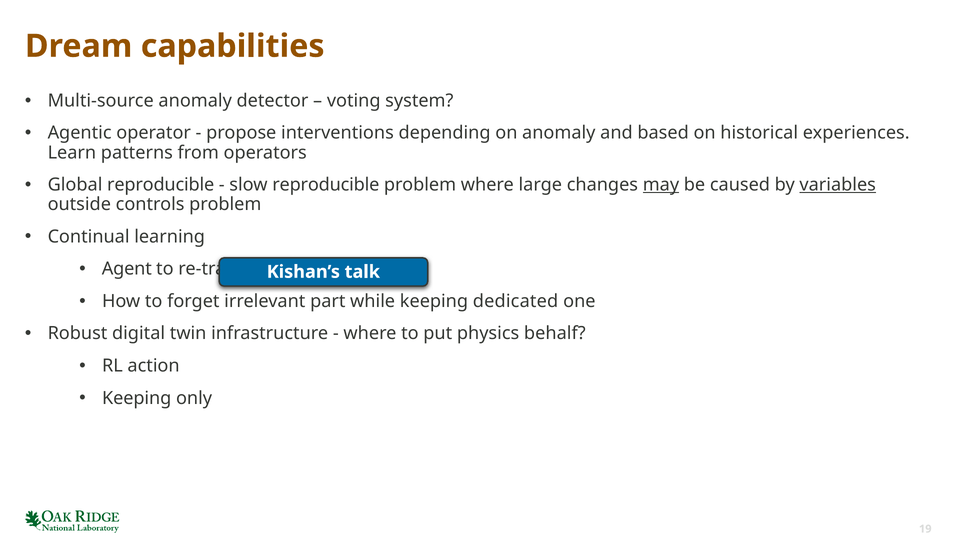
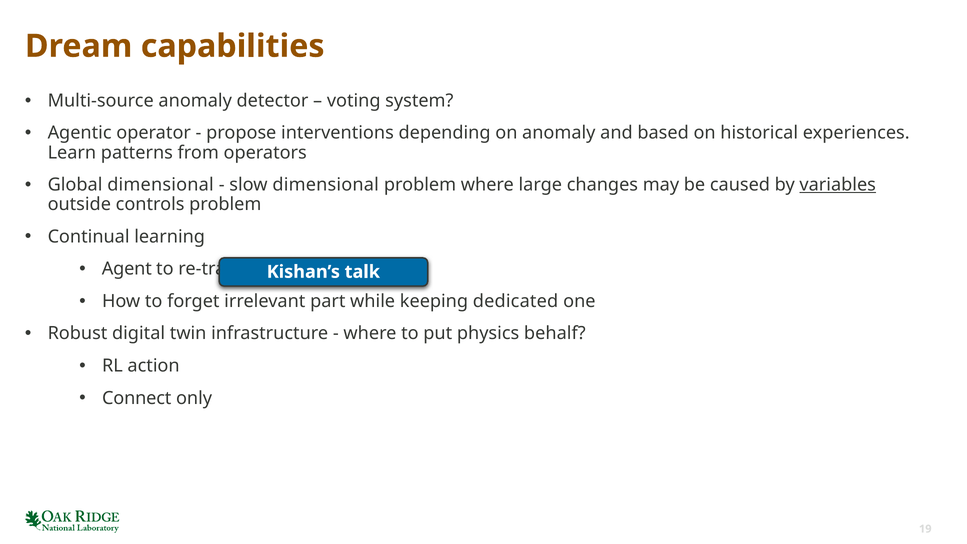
Global reproducible: reproducible -> dimensional
slow reproducible: reproducible -> dimensional
may underline: present -> none
Keeping at (137, 398): Keeping -> Connect
